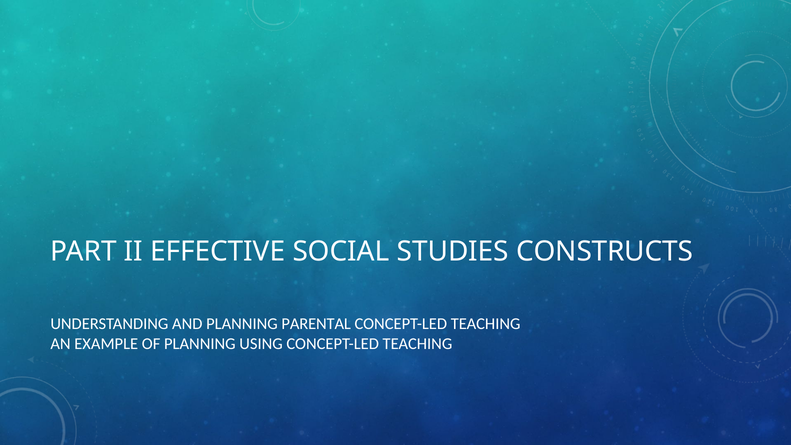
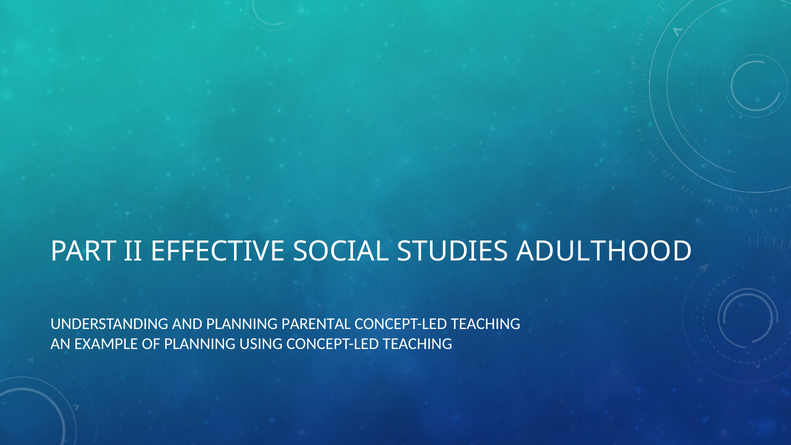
CONSTRUCTS: CONSTRUCTS -> ADULTHOOD
